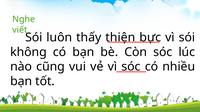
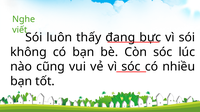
thiện: thiện -> đang
